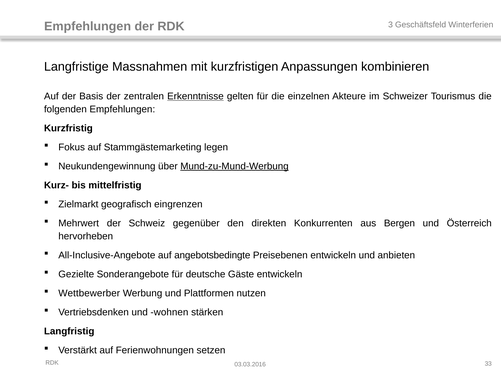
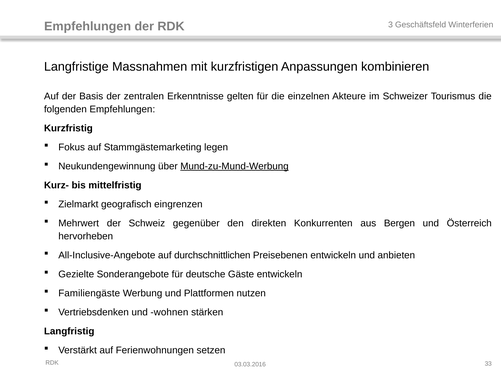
Erkenntnisse underline: present -> none
angebotsbedingte: angebotsbedingte -> durchschnittlichen
Wettbewerber: Wettbewerber -> Familiengäste
